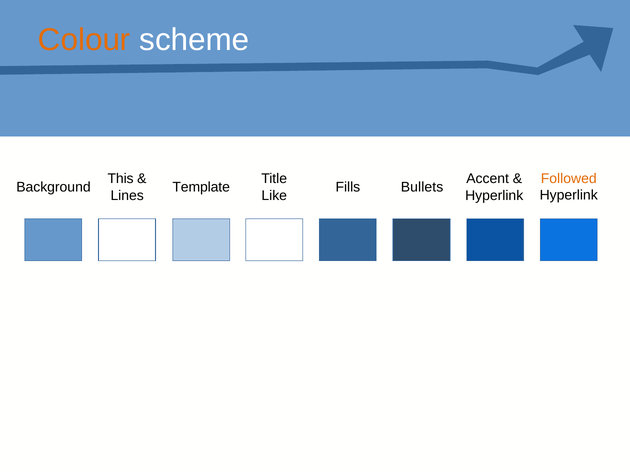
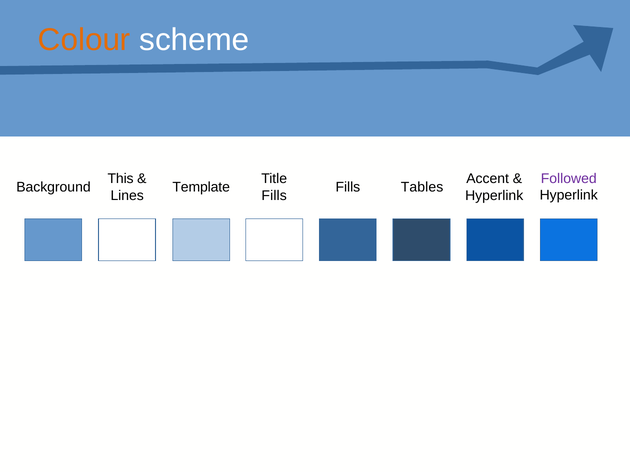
Followed colour: orange -> purple
Bullets: Bullets -> Tables
Like at (274, 196): Like -> Fills
